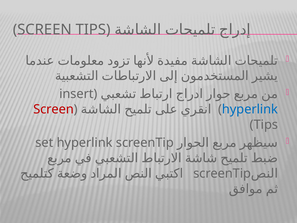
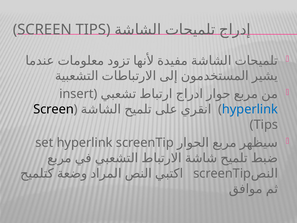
Screen at (53, 109) colour: red -> black
